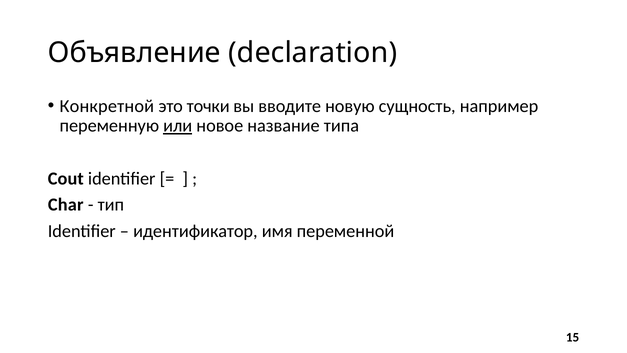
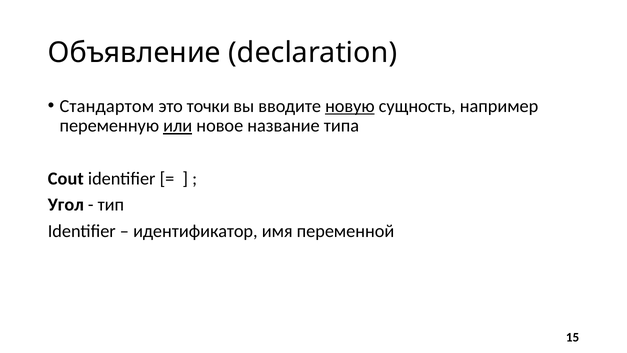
Конкретной: Конкретной -> Стандартом
новую underline: none -> present
Char: Char -> Угол
